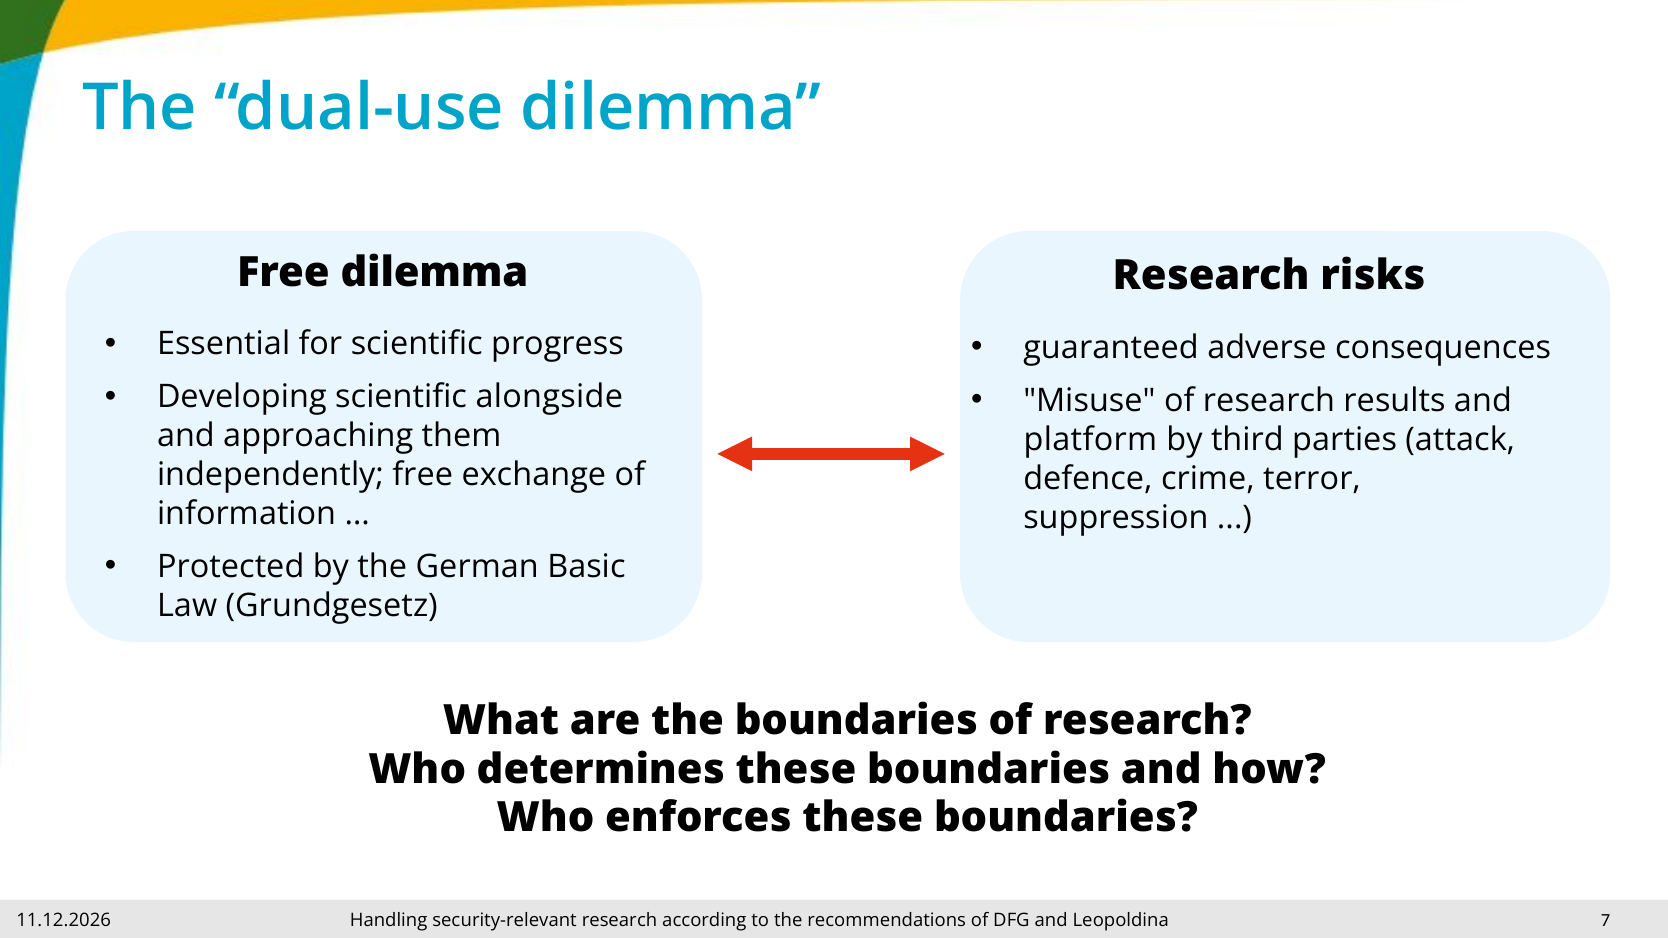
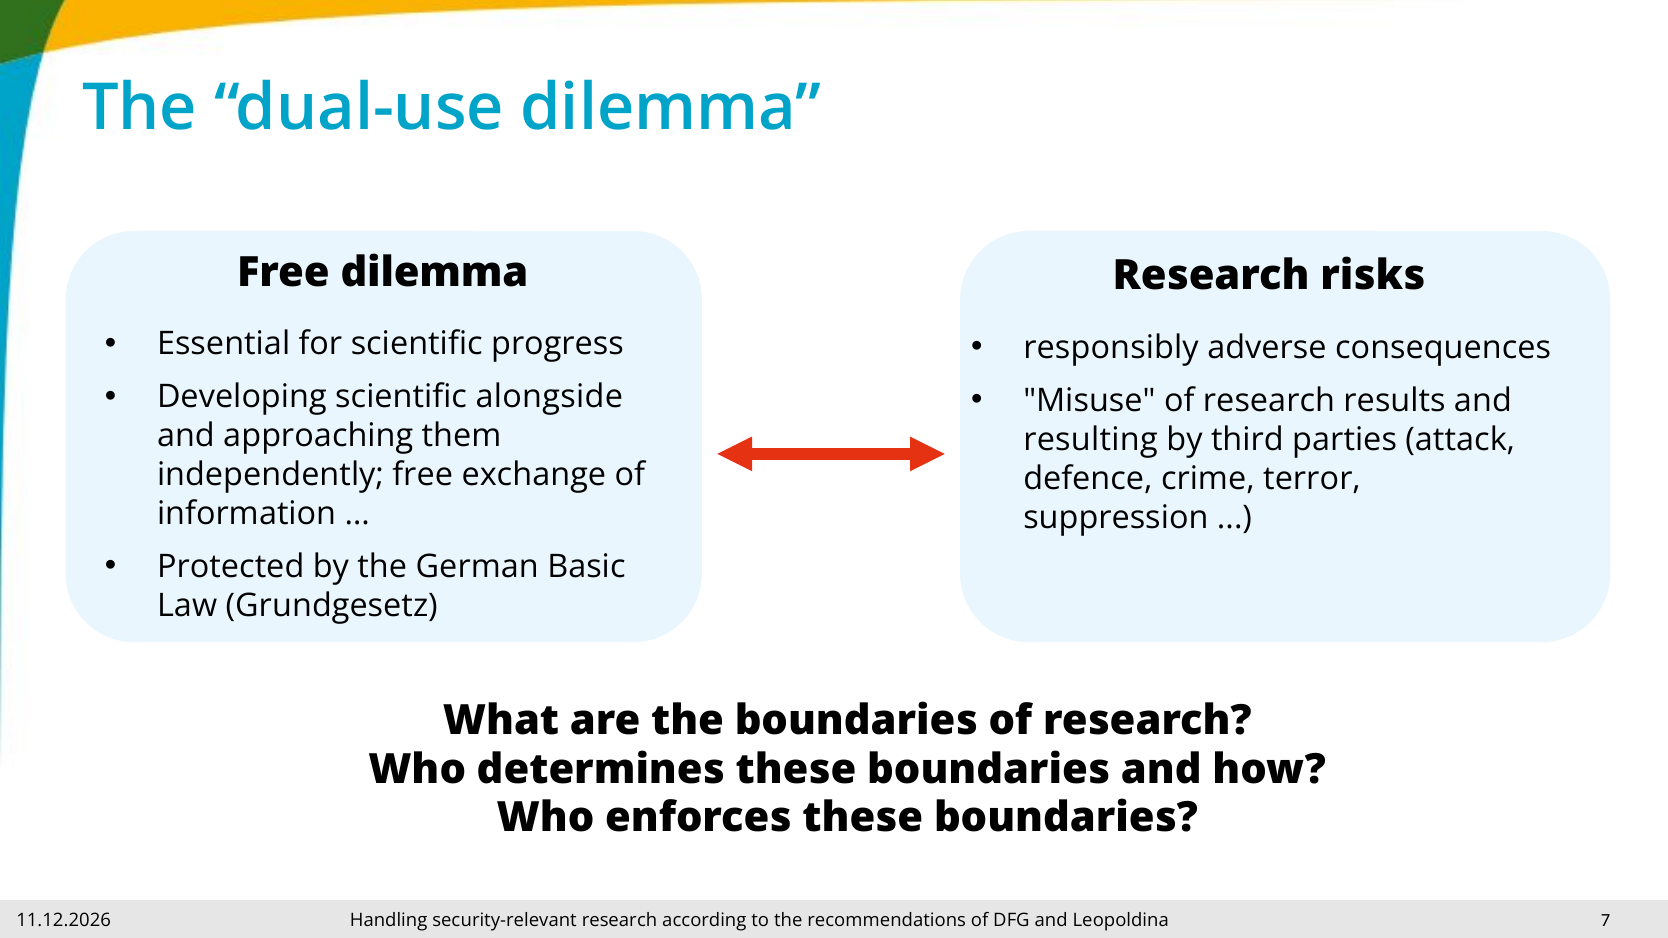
guaranteed: guaranteed -> responsibly
platform: platform -> resulting
